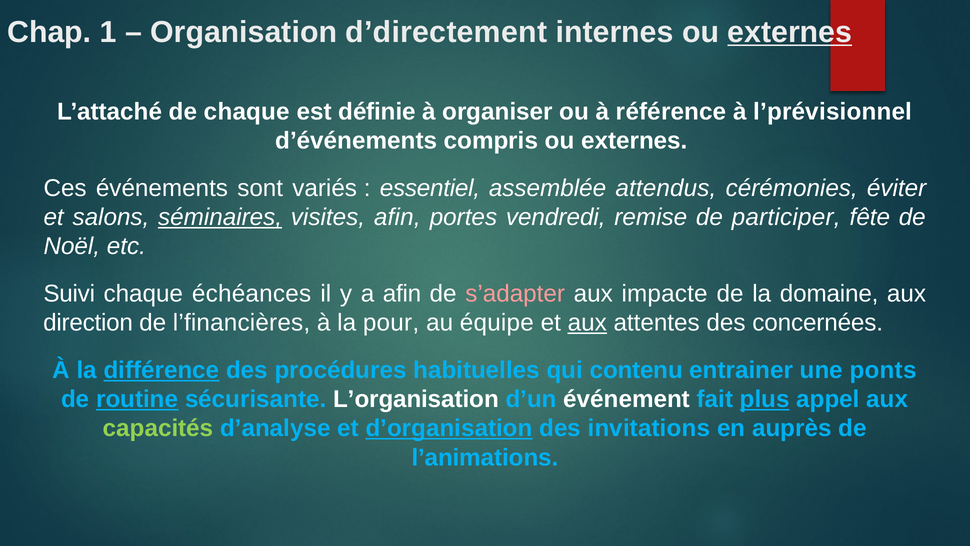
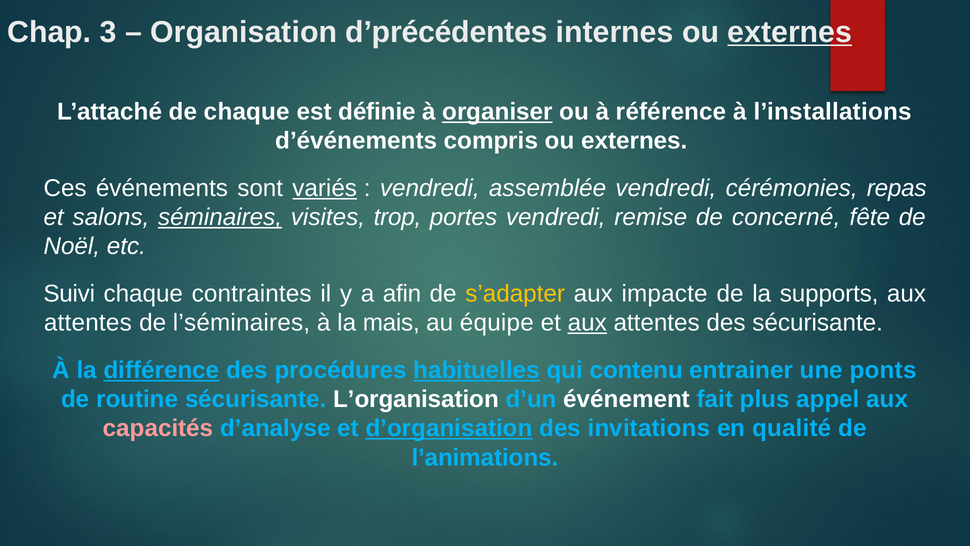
1: 1 -> 3
d’directement: d’directement -> d’précédentes
organiser underline: none -> present
l’prévisionnel: l’prévisionnel -> l’installations
variés underline: none -> present
essentiel at (430, 188): essentiel -> vendredi
assemblée attendus: attendus -> vendredi
éviter: éviter -> repas
visites afin: afin -> trop
participer: participer -> concerné
échéances: échéances -> contraintes
s’adapter colour: pink -> yellow
domaine: domaine -> supports
direction at (88, 323): direction -> attentes
l’financières: l’financières -> l’séminaires
pour: pour -> mais
des concernées: concernées -> sécurisante
habituelles underline: none -> present
routine underline: present -> none
plus underline: present -> none
capacités colour: light green -> pink
auprès: auprès -> qualité
